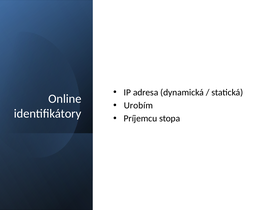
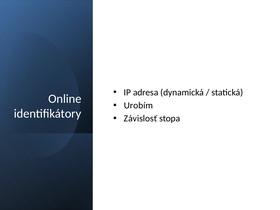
Príjemcu: Príjemcu -> Závislosť
